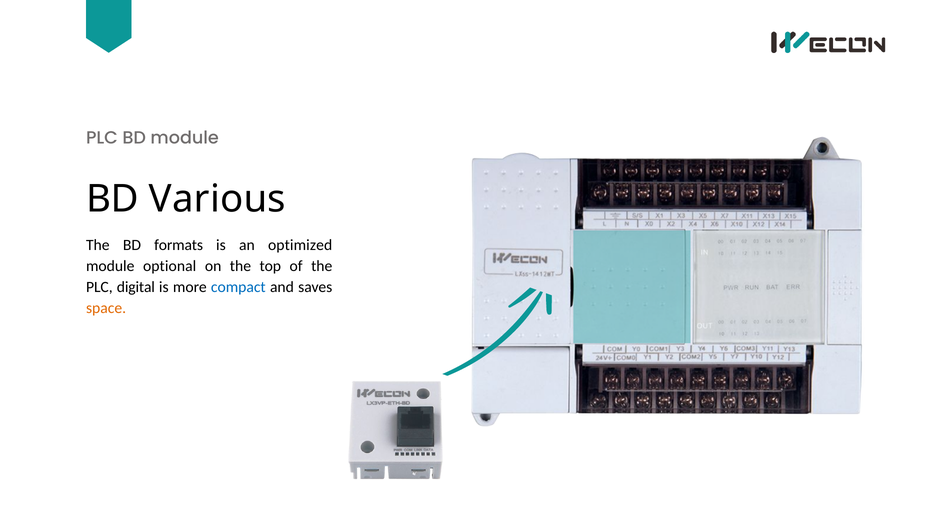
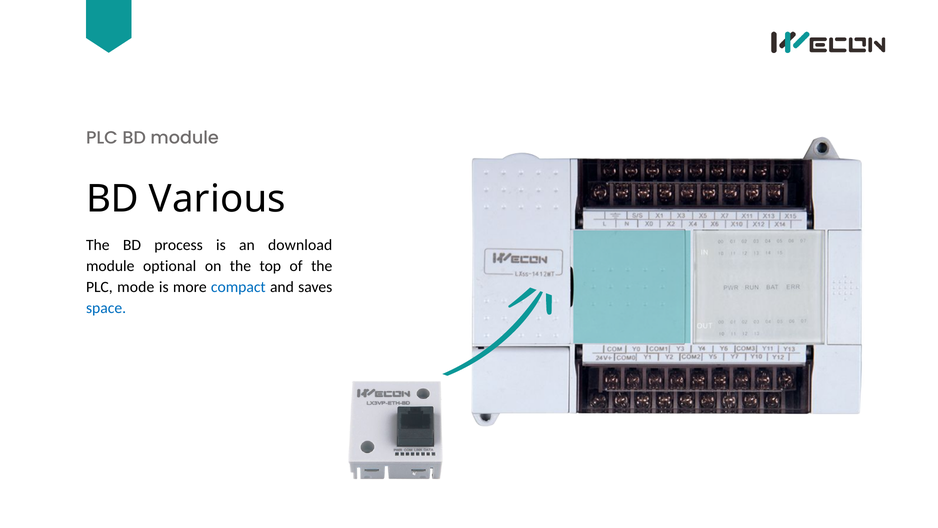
formats: formats -> process
optimized: optimized -> download
digital: digital -> mode
space colour: orange -> blue
